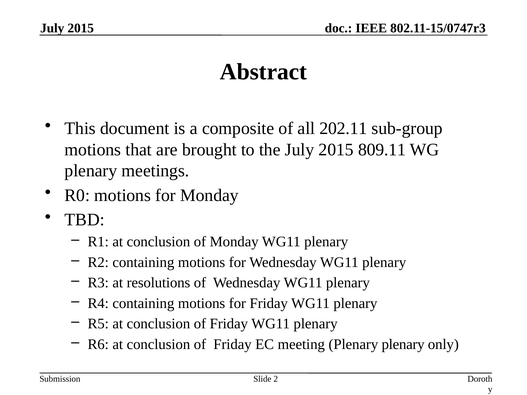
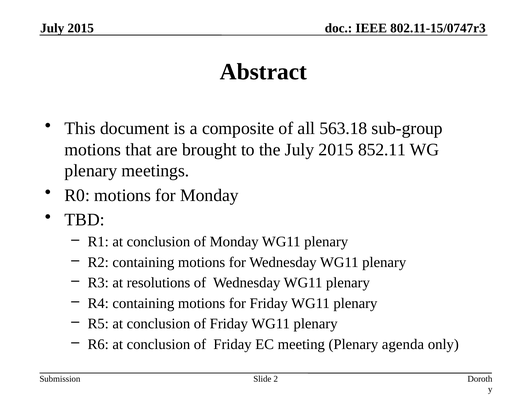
202.11: 202.11 -> 563.18
809.11: 809.11 -> 852.11
Plenary plenary: plenary -> agenda
